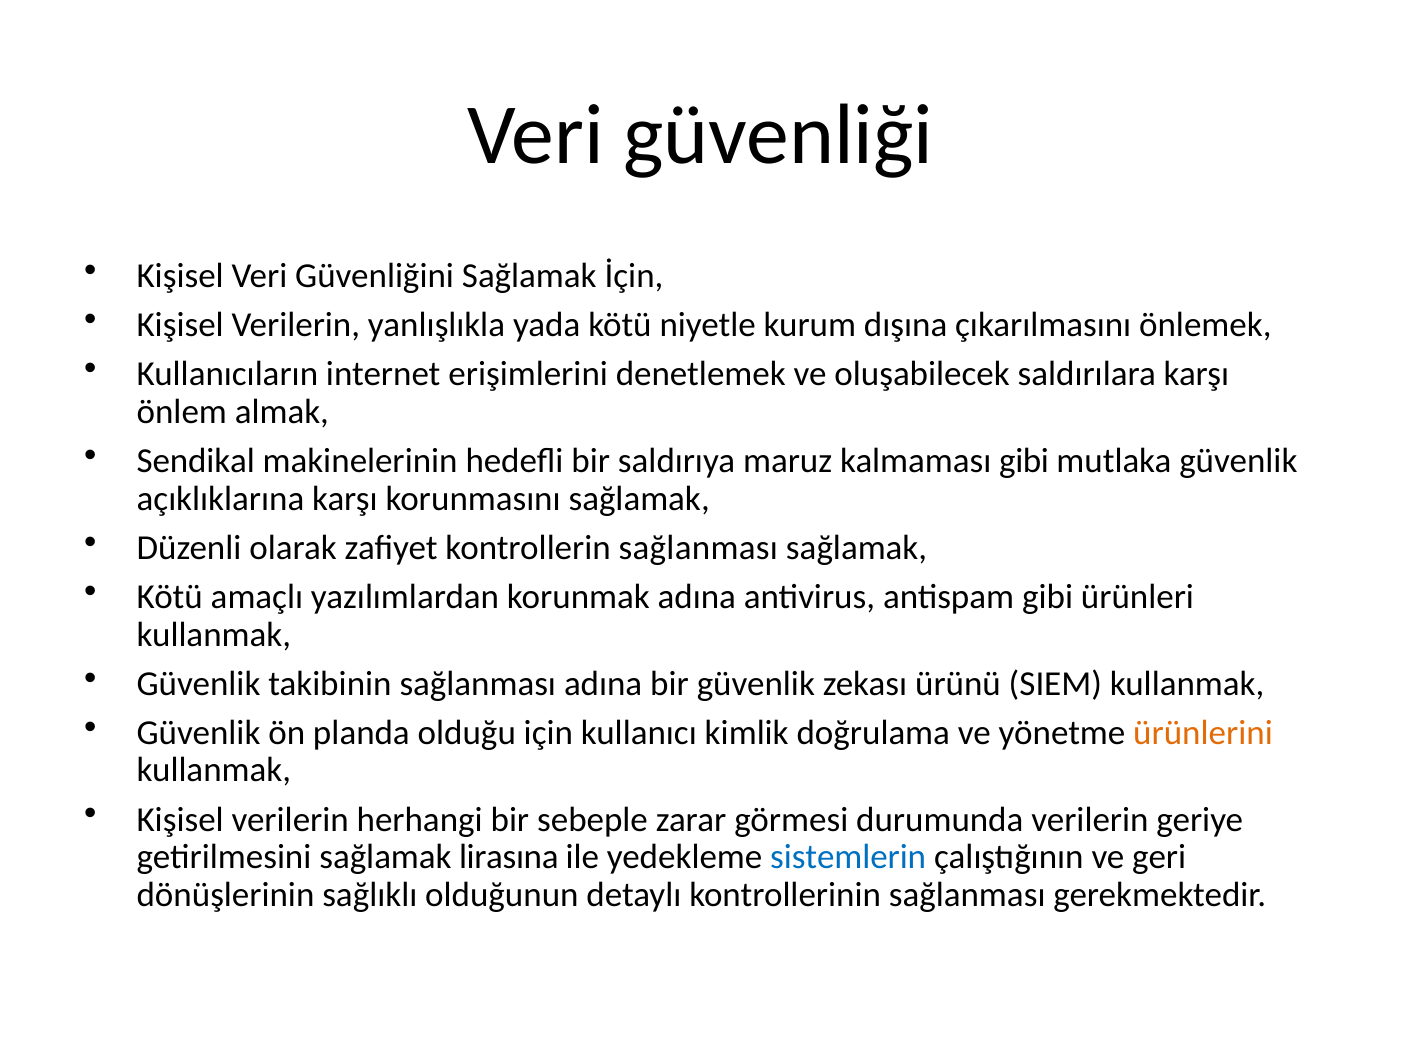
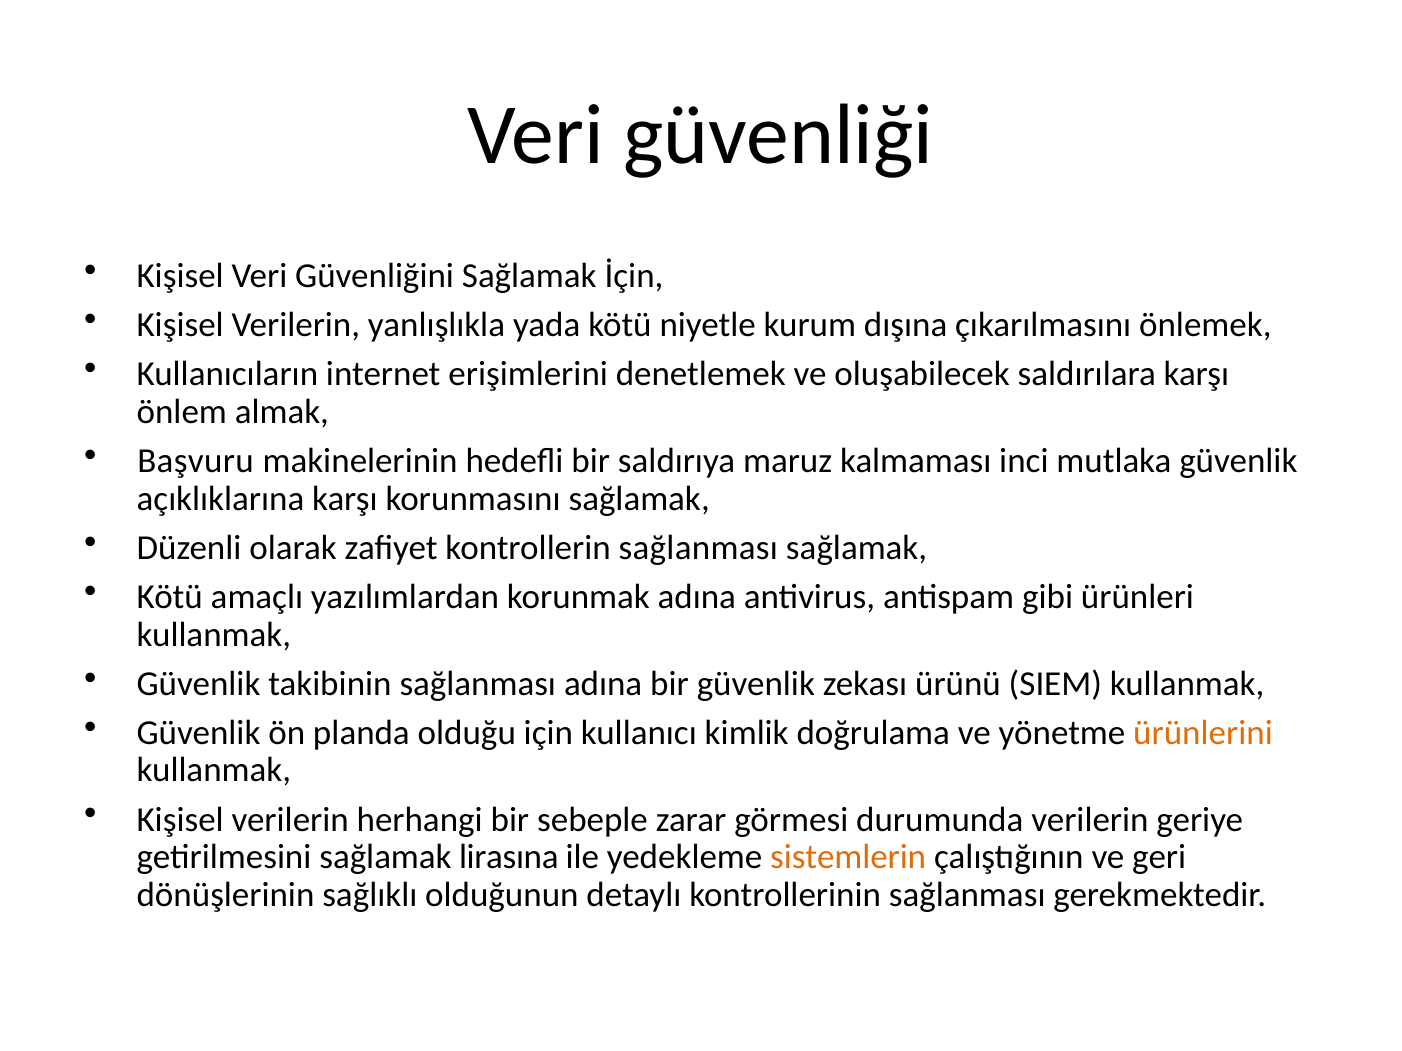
Sendikal: Sendikal -> Başvuru
kalmaması gibi: gibi -> inci
sistemlerin colour: blue -> orange
